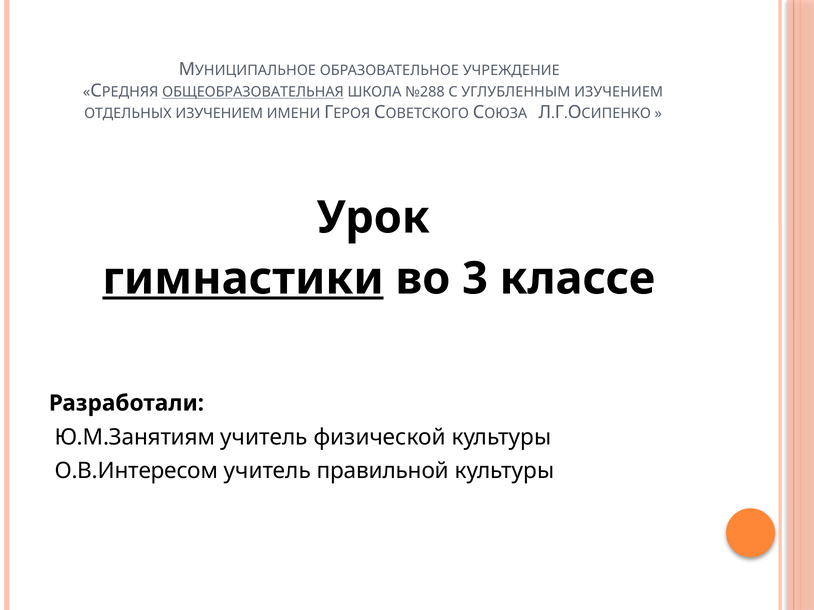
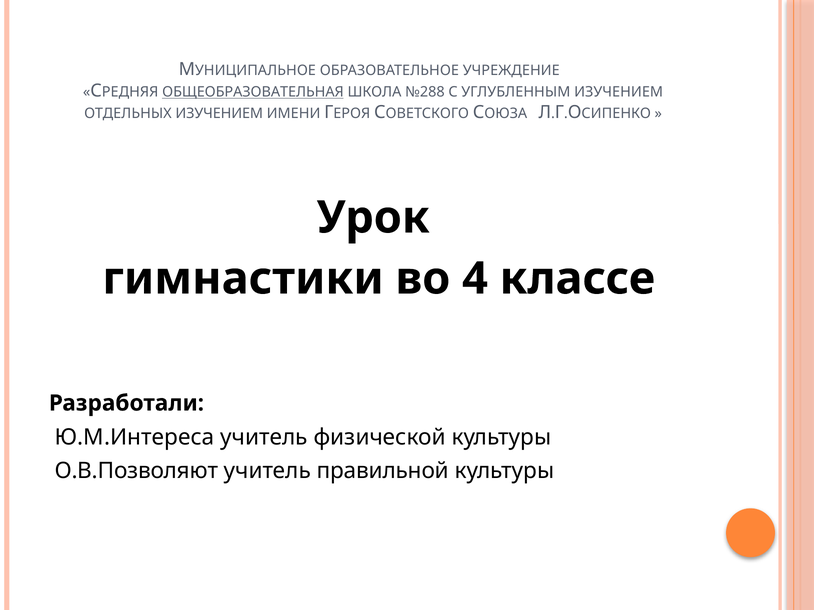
гимнастики underline: present -> none
3: 3 -> 4
Ю.М.Занятиям: Ю.М.Занятиям -> Ю.М.Интереса
О.В.Интересом: О.В.Интересом -> О.В.Позволяют
